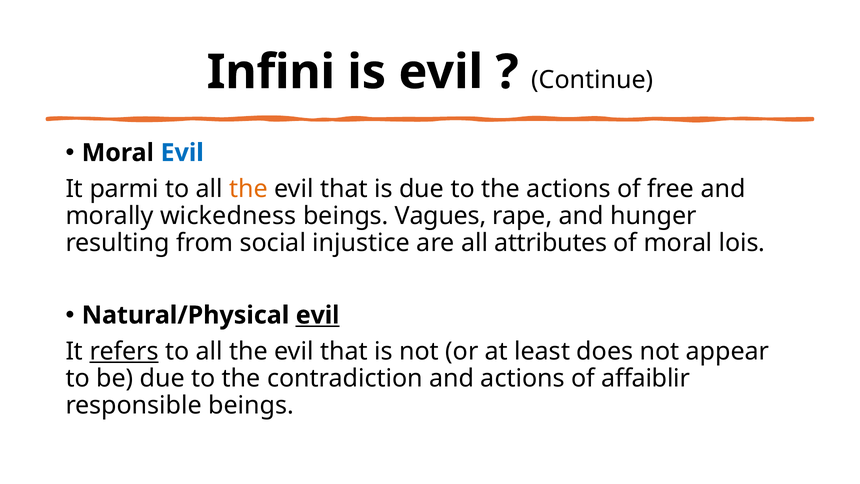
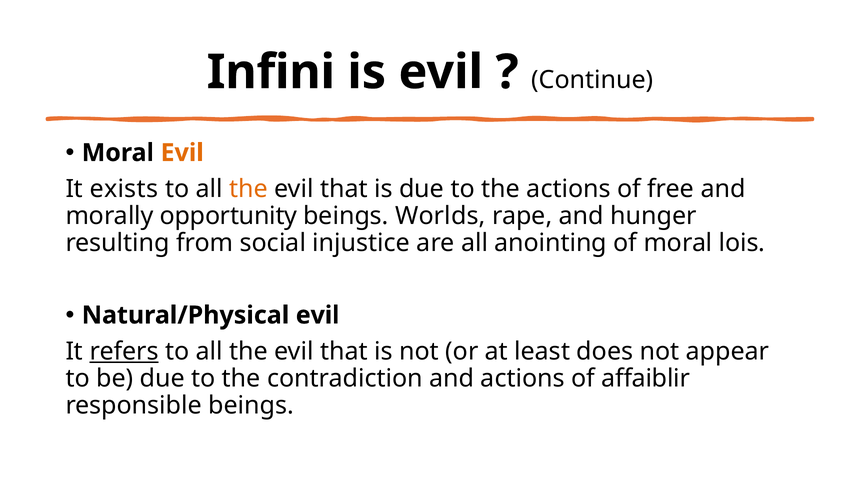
Evil at (182, 153) colour: blue -> orange
parmi: parmi -> exists
wickedness: wickedness -> opportunity
Vagues: Vagues -> Worlds
attributes: attributes -> anointing
evil at (318, 315) underline: present -> none
